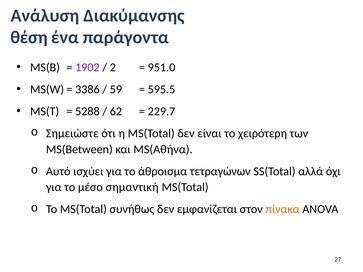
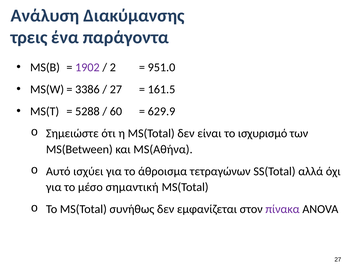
θέση: θέση -> τρεις
59 at (116, 89): 59 -> 27
595.5: 595.5 -> 161.5
62: 62 -> 60
229.7: 229.7 -> 629.9
χειρότερη: χειρότερη -> ισχυρισμό
πίνακα colour: orange -> purple
